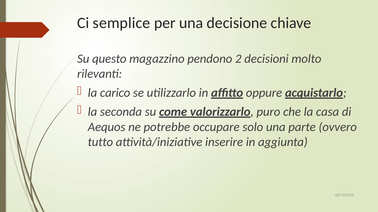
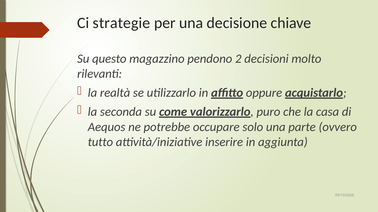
semplice: semplice -> strategie
carico: carico -> realtà
